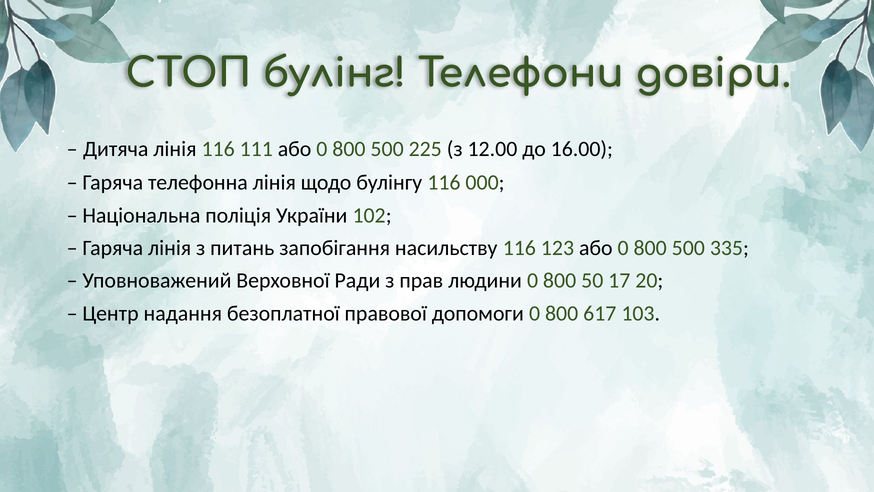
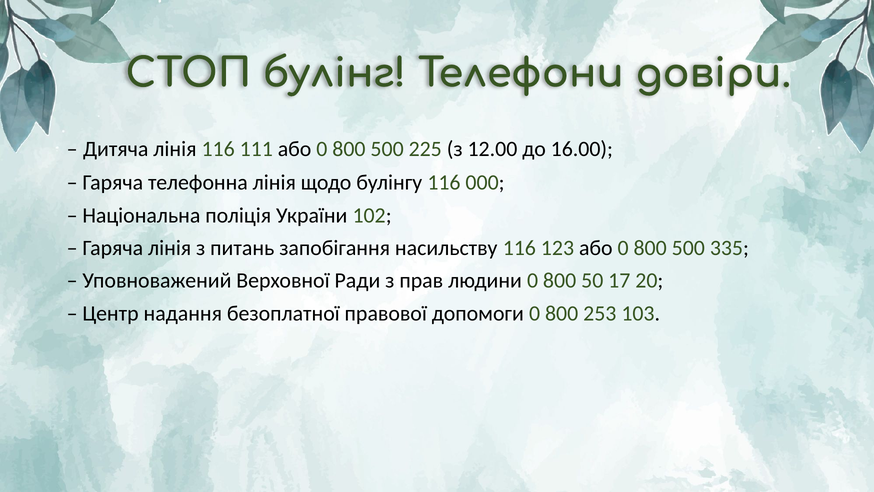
617: 617 -> 253
